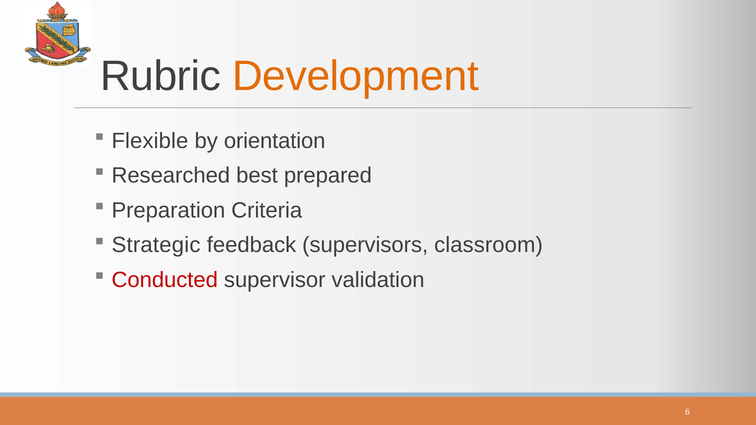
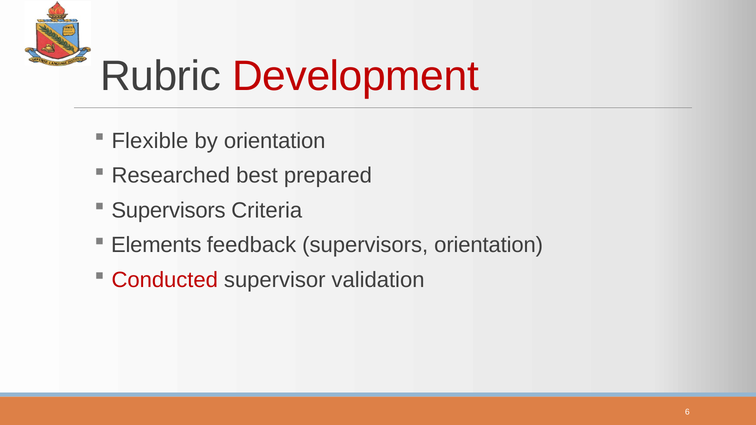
Development colour: orange -> red
Preparation at (168, 210): Preparation -> Supervisors
Strategic: Strategic -> Elements
supervisors classroom: classroom -> orientation
